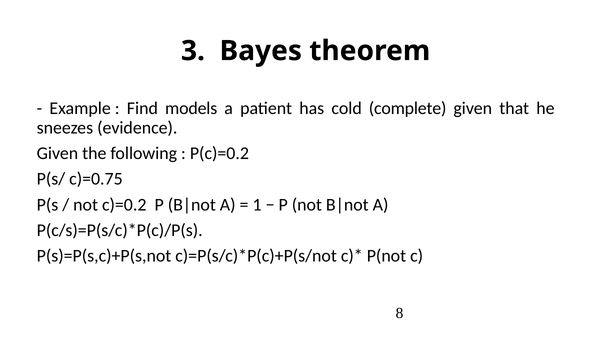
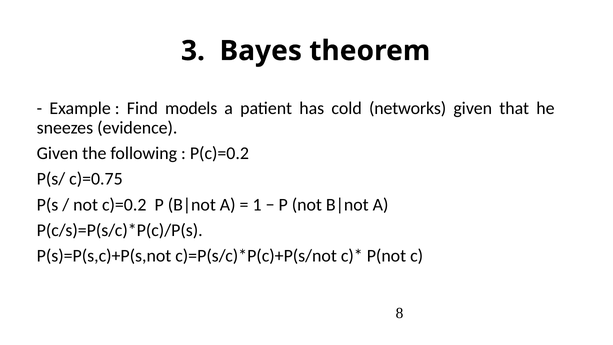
complete: complete -> networks
